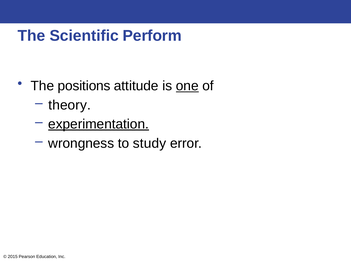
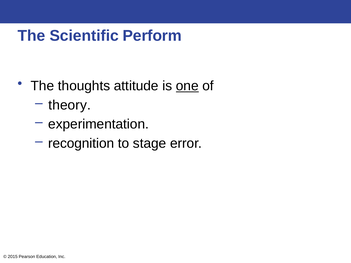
positions: positions -> thoughts
experimentation underline: present -> none
wrongness: wrongness -> recognition
study: study -> stage
